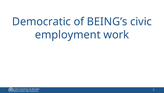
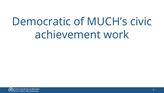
BEING’s: BEING’s -> MUCH’s
employment: employment -> achievement
